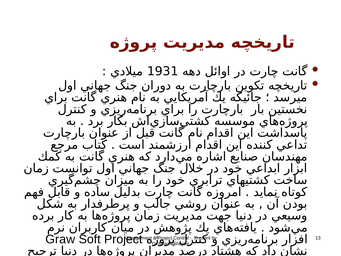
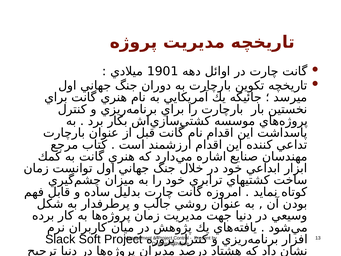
1931: 1931 -> 1901
Graw: Graw -> Slack
